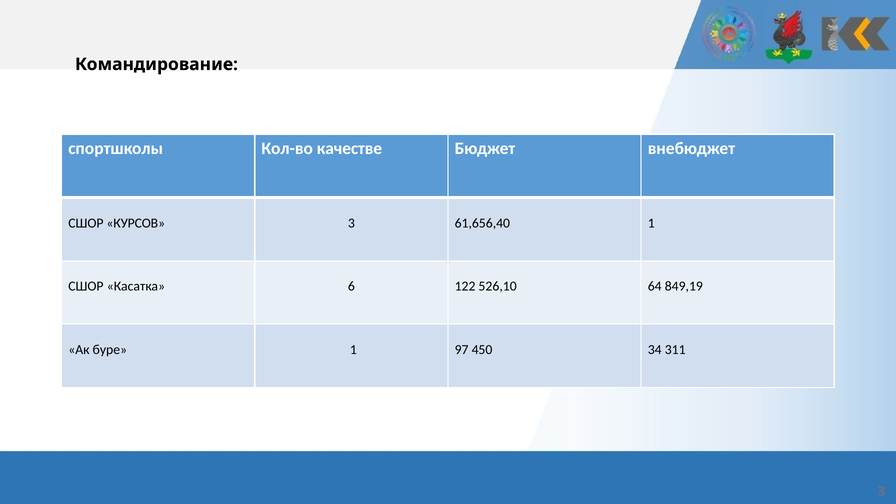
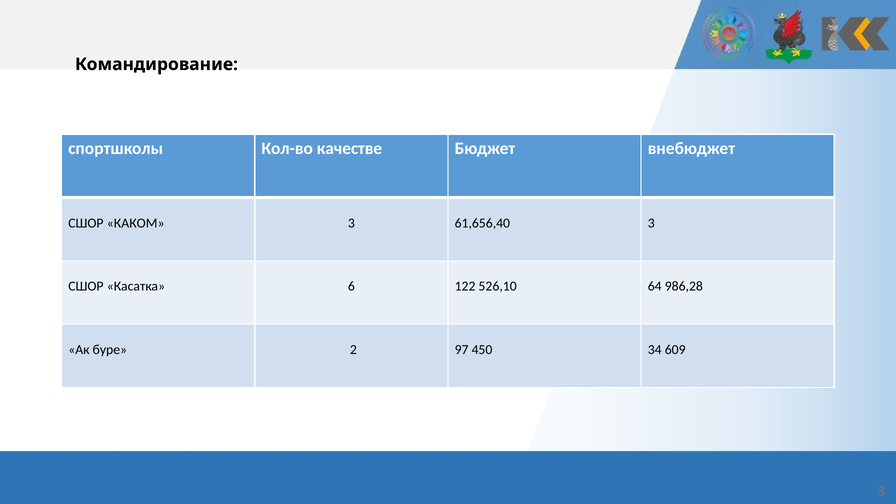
КУРСОВ: КУРСОВ -> КАКОМ
61,656,40 1: 1 -> 3
849,19: 849,19 -> 986,28
буре 1: 1 -> 2
311: 311 -> 609
